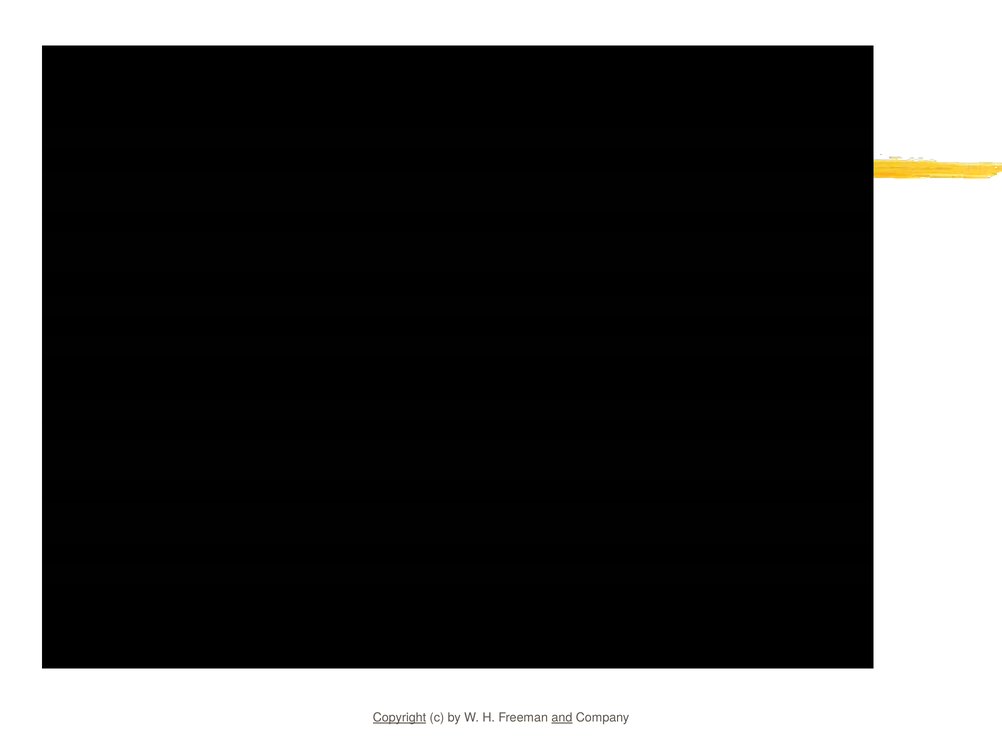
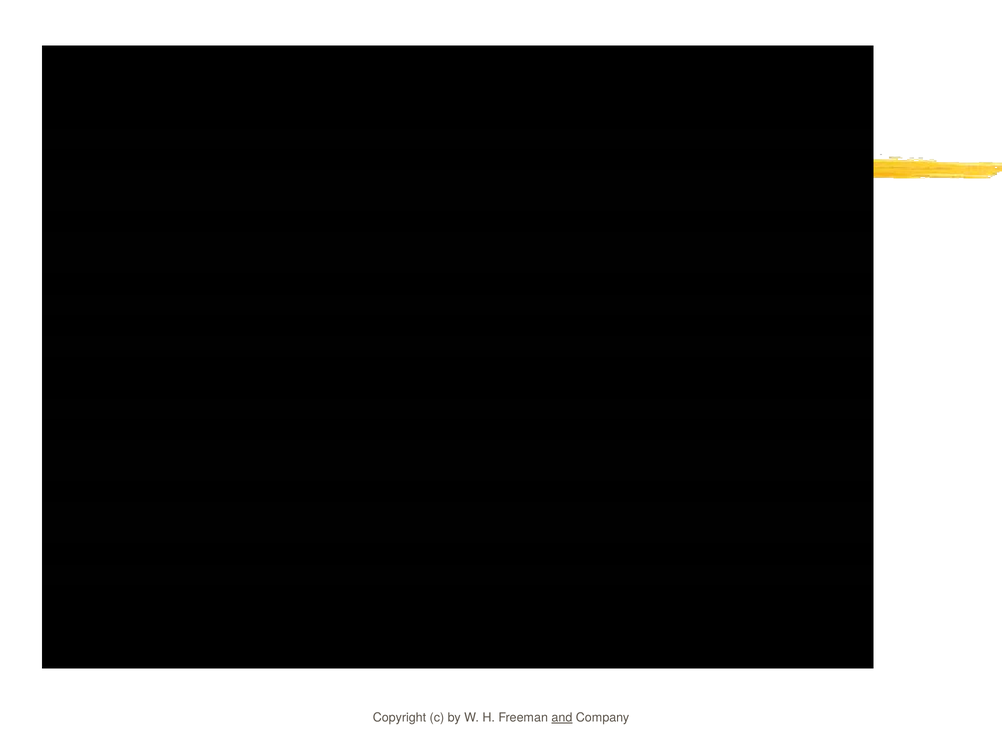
Copyright underline: present -> none
